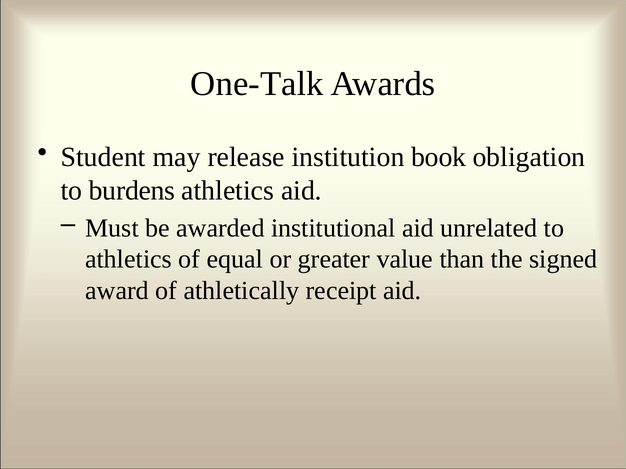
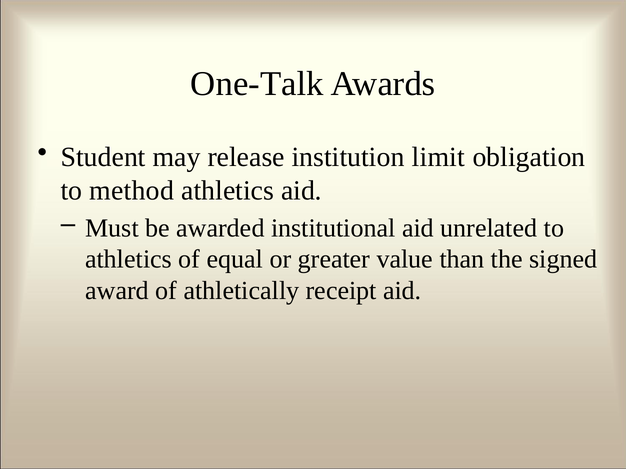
book: book -> limit
burdens: burdens -> method
